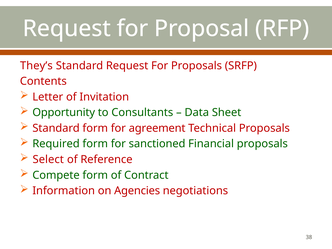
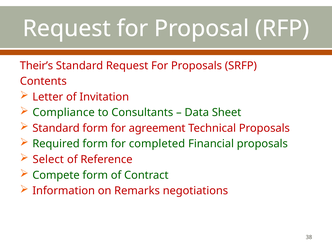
They’s: They’s -> Their’s
Opportunity: Opportunity -> Compliance
sanctioned: sanctioned -> completed
Agencies: Agencies -> Remarks
